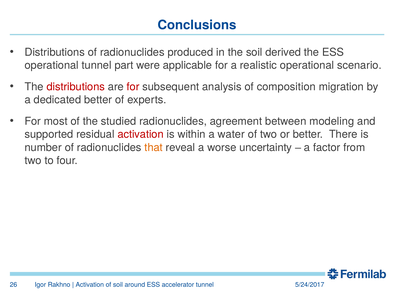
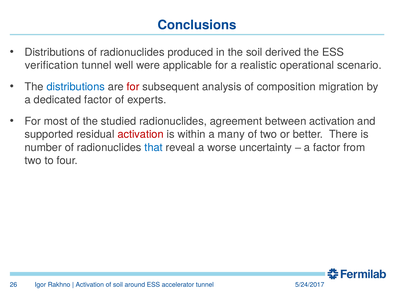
operational at (52, 65): operational -> verification
part: part -> well
distributions at (76, 87) colour: red -> blue
dedicated better: better -> factor
between modeling: modeling -> activation
water: water -> many
that colour: orange -> blue
